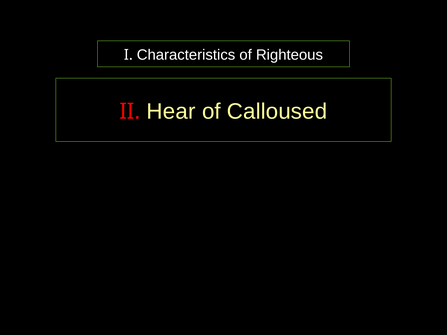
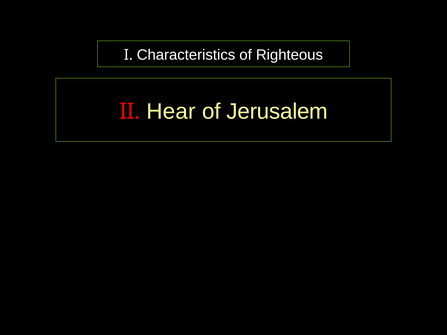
Calloused: Calloused -> Jerusalem
